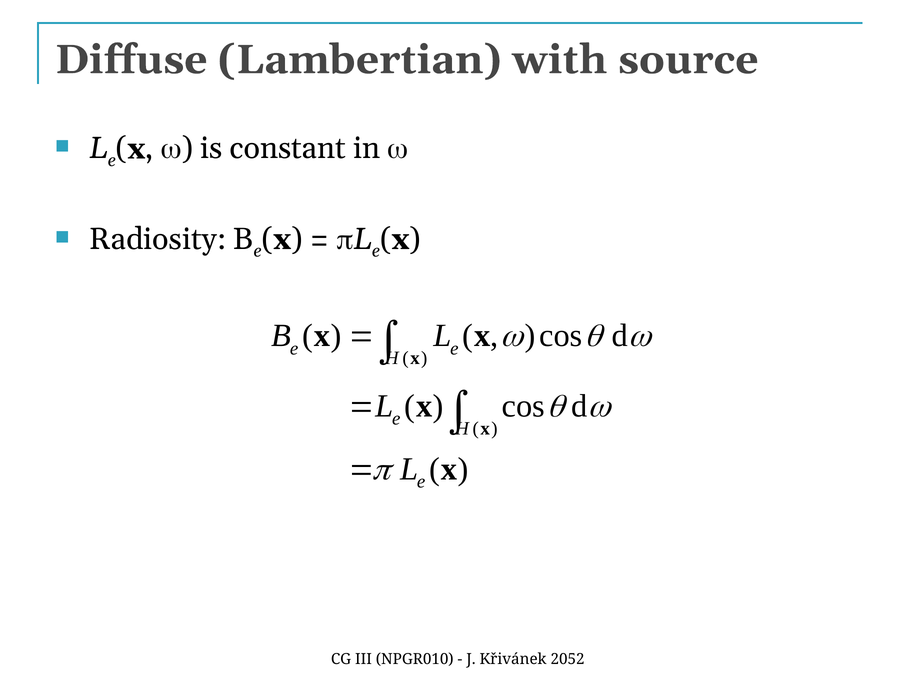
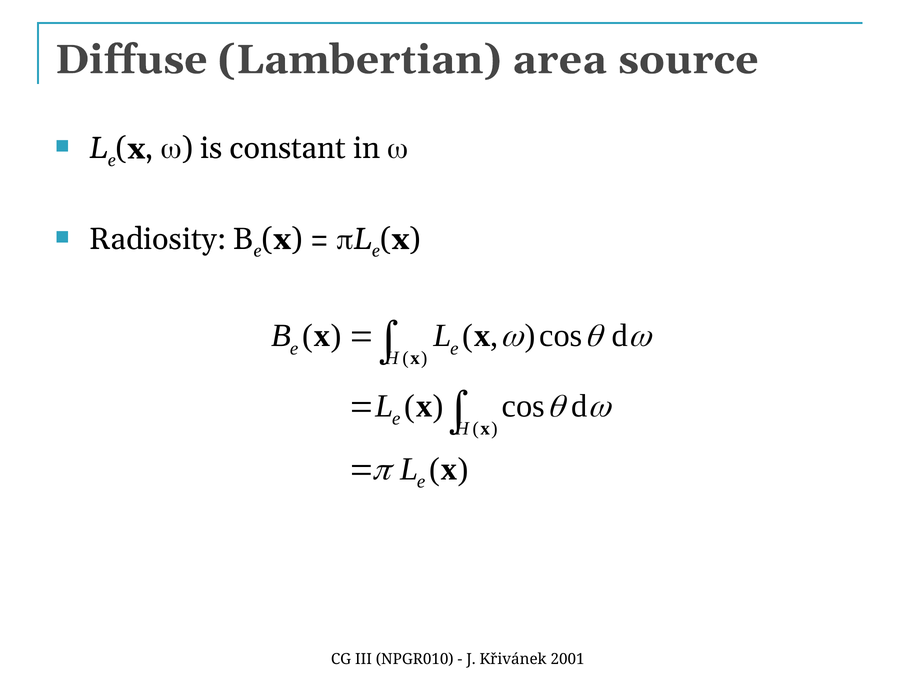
with: with -> area
2052: 2052 -> 2001
